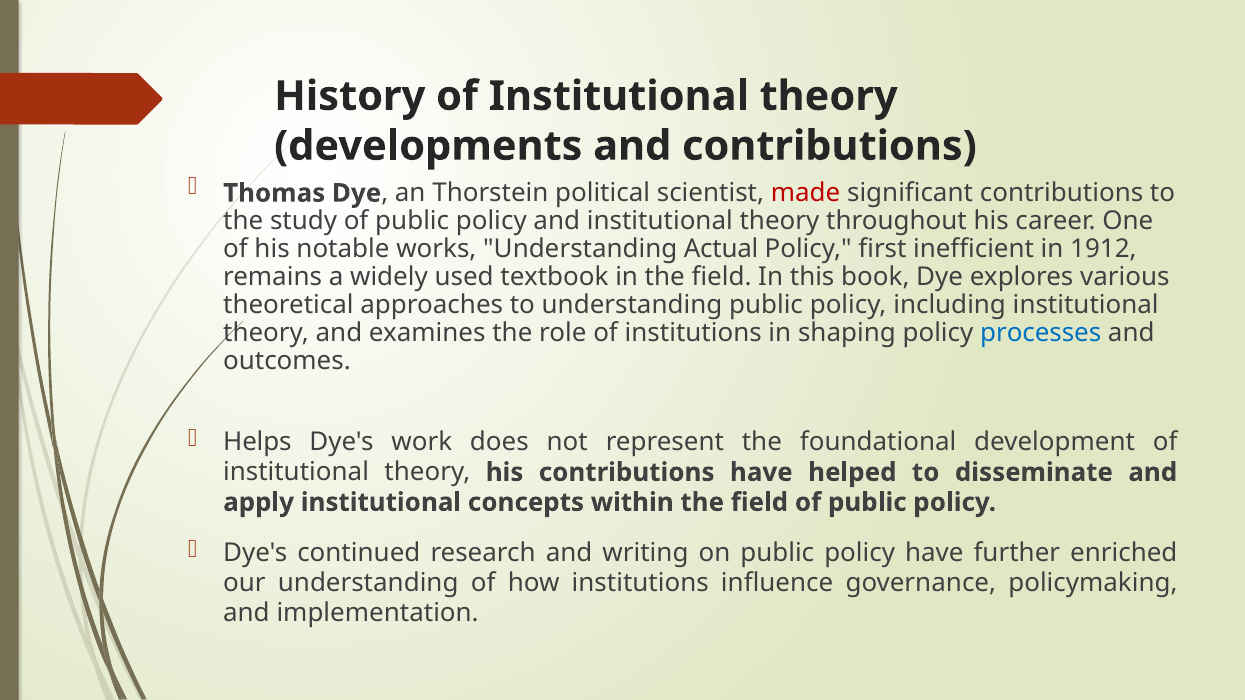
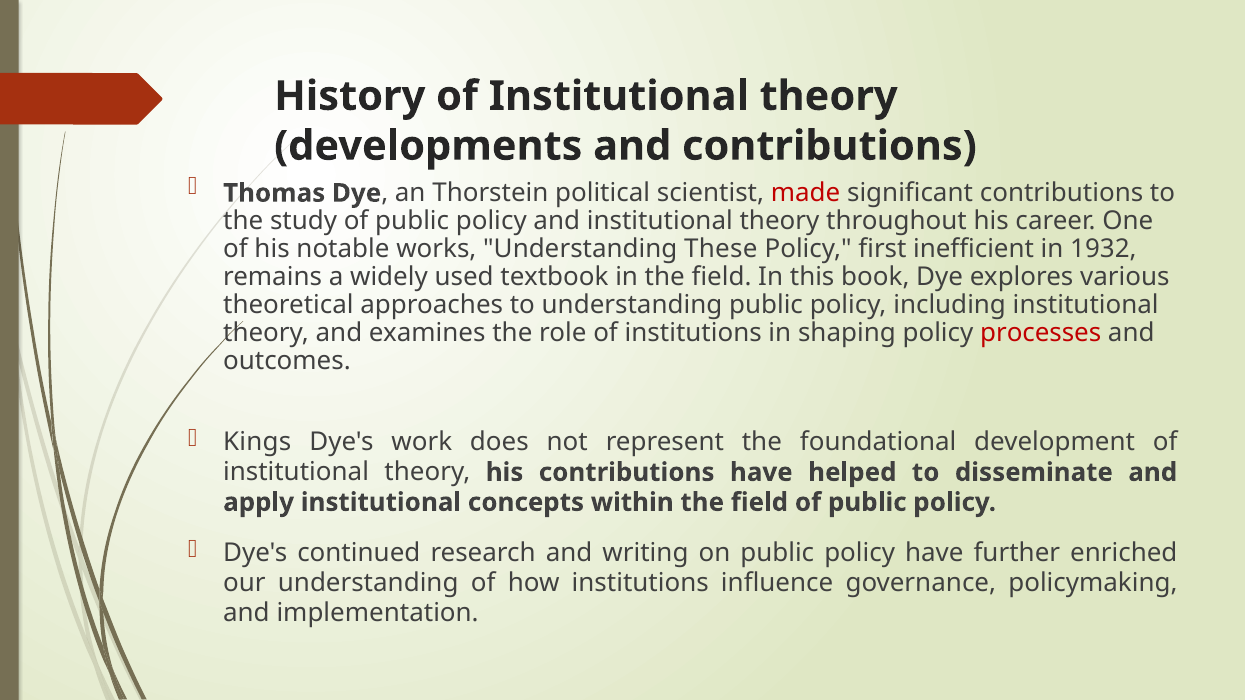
Actual: Actual -> These
1912: 1912 -> 1932
processes colour: blue -> red
Helps: Helps -> Kings
